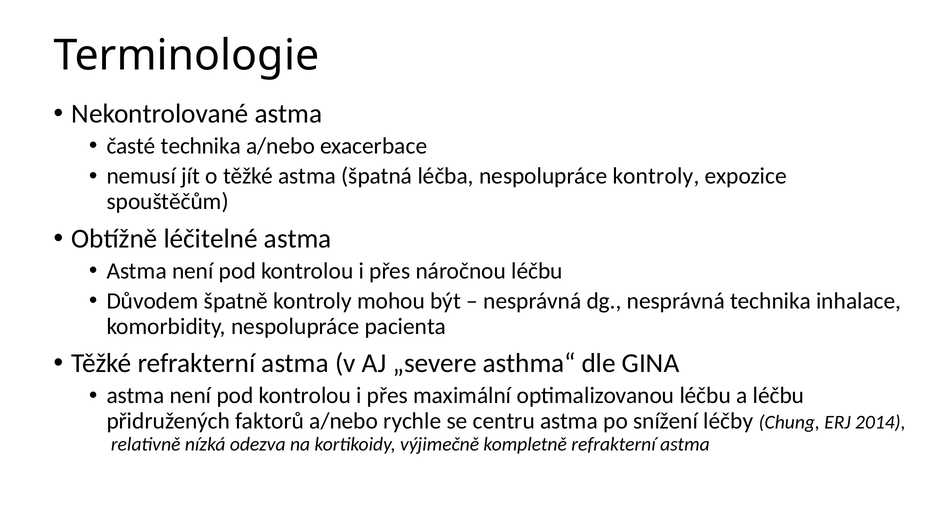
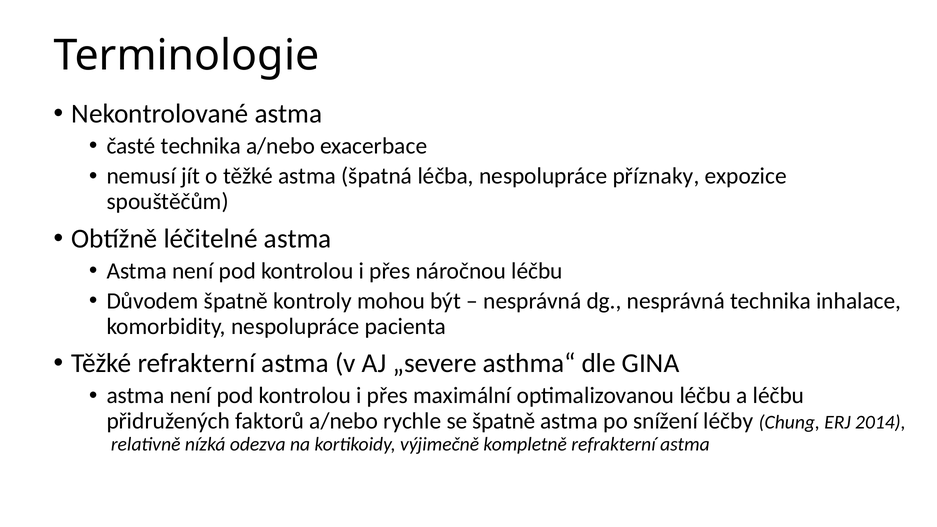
nespolupráce kontroly: kontroly -> příznaky
se centru: centru -> špatně
